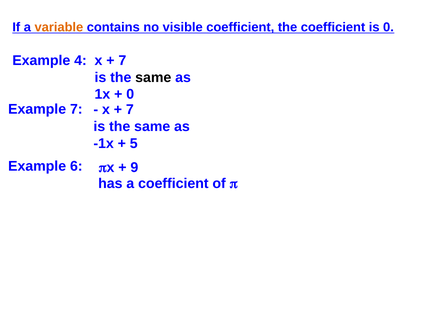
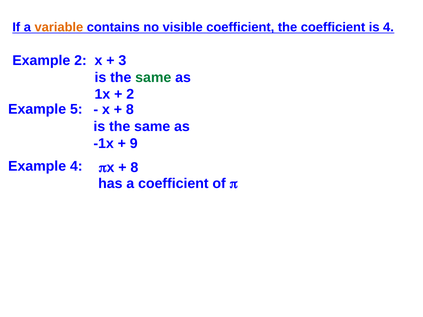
is 0: 0 -> 4
Example 4: 4 -> 2
7 at (122, 60): 7 -> 3
same at (153, 77) colour: black -> green
0 at (130, 94): 0 -> 2
Example 7: 7 -> 5
7 at (130, 110): 7 -> 8
5: 5 -> 9
Example 6: 6 -> 4
9 at (134, 167): 9 -> 8
